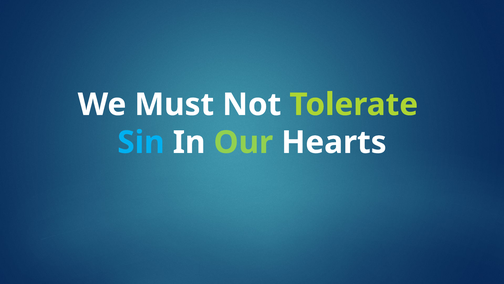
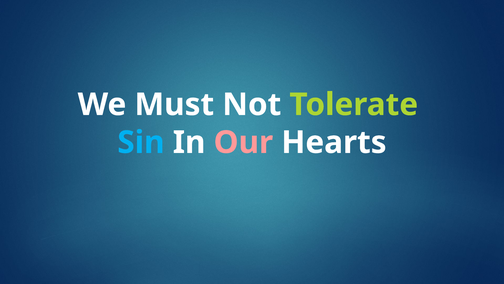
Our colour: light green -> pink
